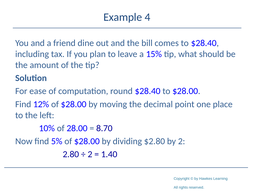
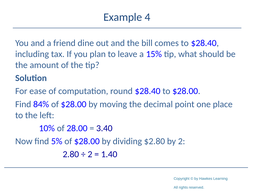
12%: 12% -> 84%
8.70: 8.70 -> 3.40
